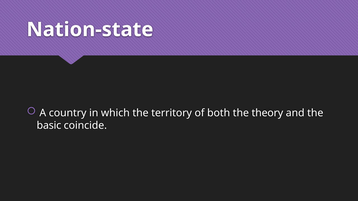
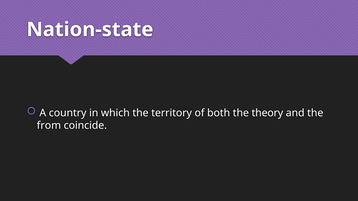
basic: basic -> from
